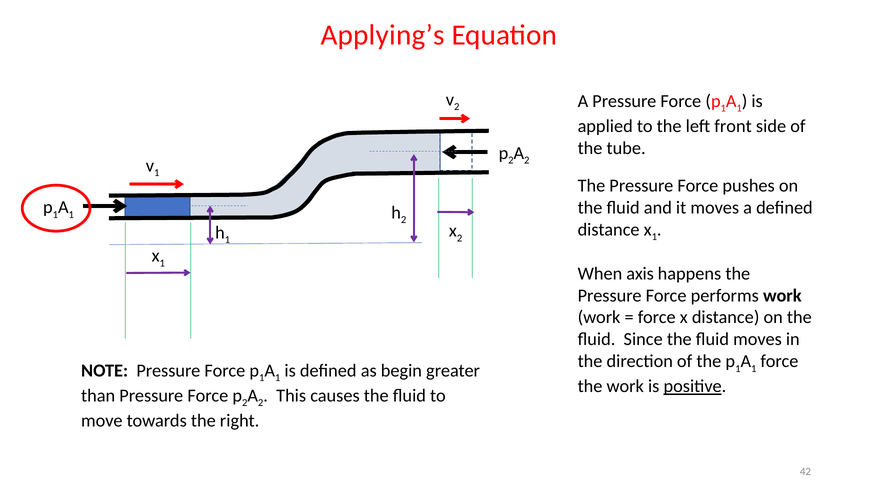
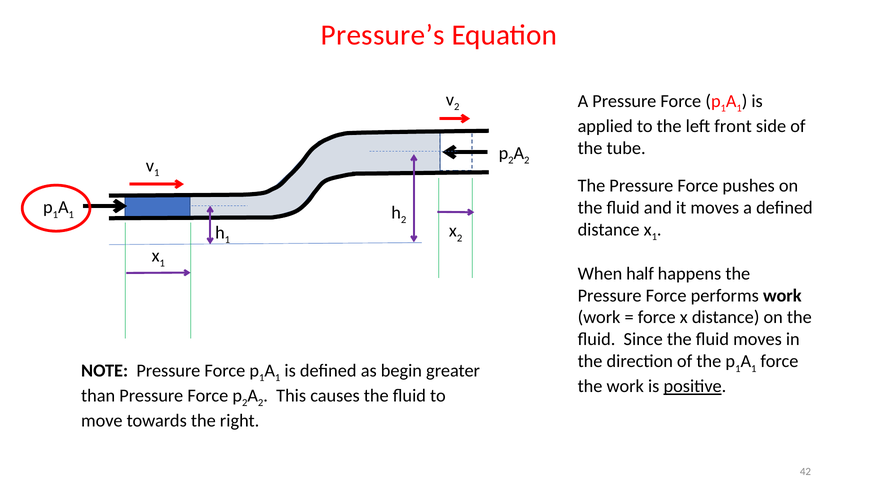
Applying’s: Applying’s -> Pressure’s
axis: axis -> half
